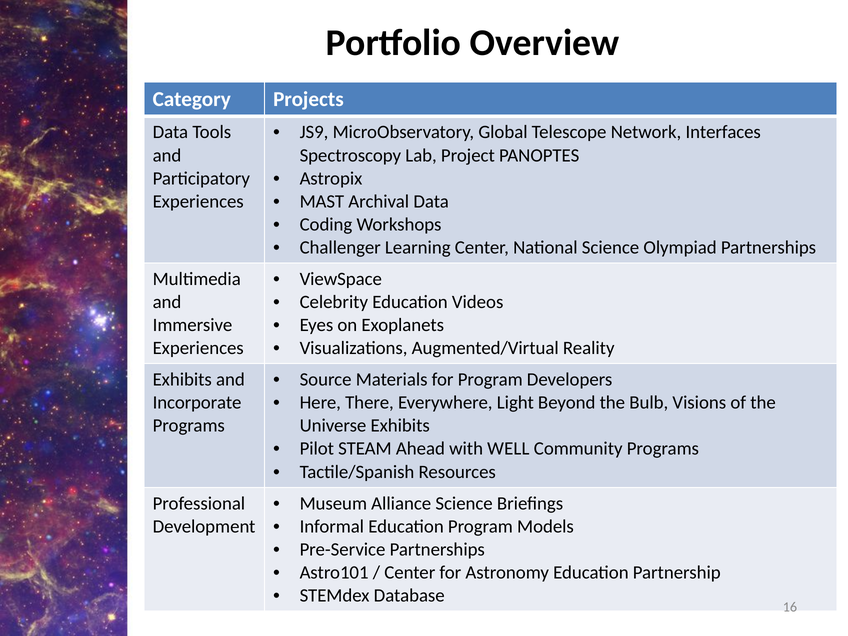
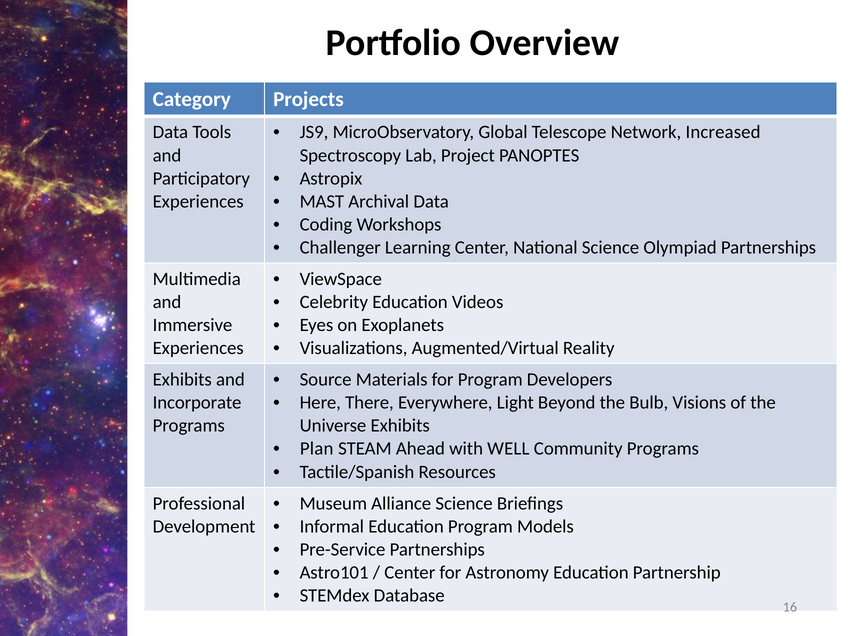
Interfaces: Interfaces -> Increased
Pilot: Pilot -> Plan
